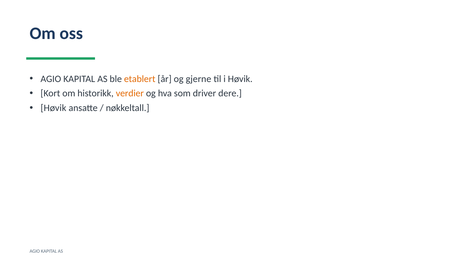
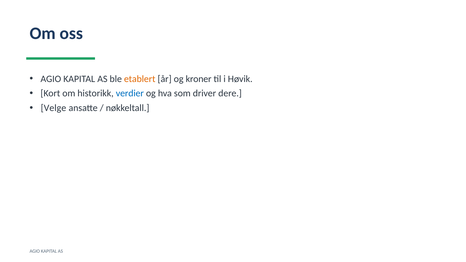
gjerne: gjerne -> kroner
verdier colour: orange -> blue
Høvik at (53, 108): Høvik -> Velge
